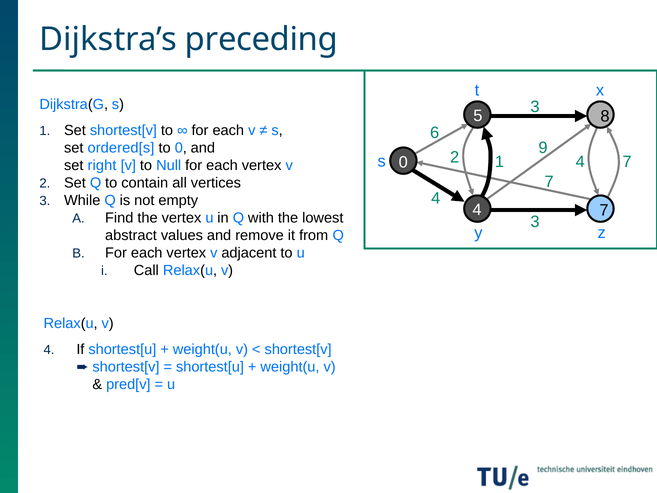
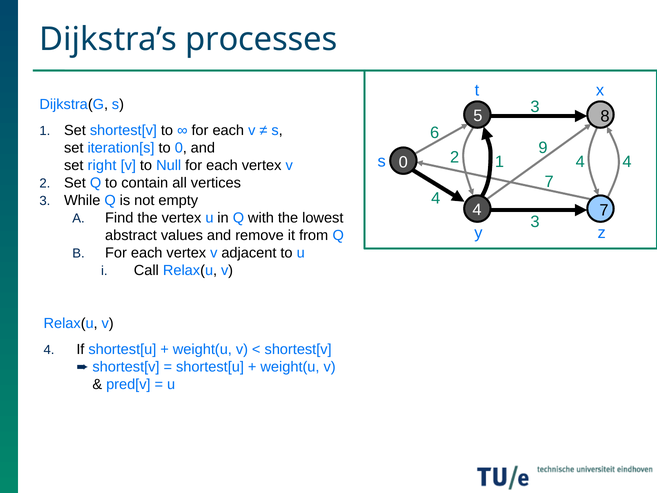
preceding: preceding -> processes
ordered[s: ordered[s -> iteration[s
4 7: 7 -> 4
